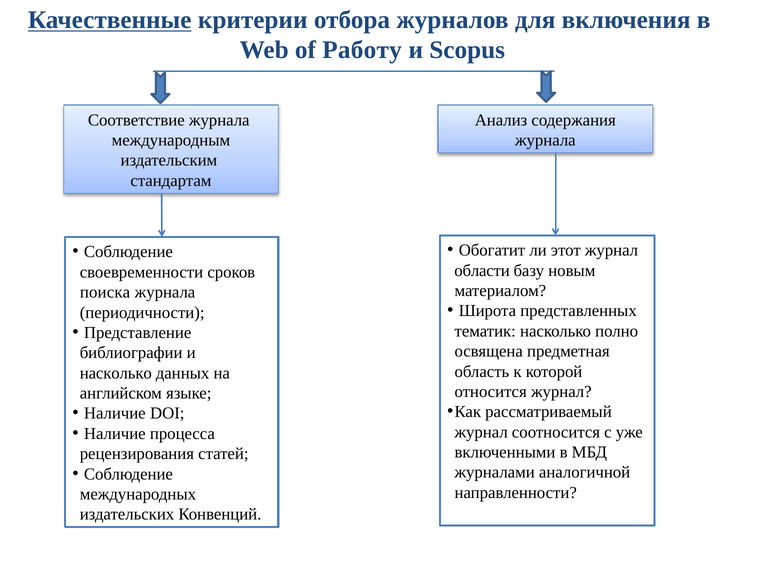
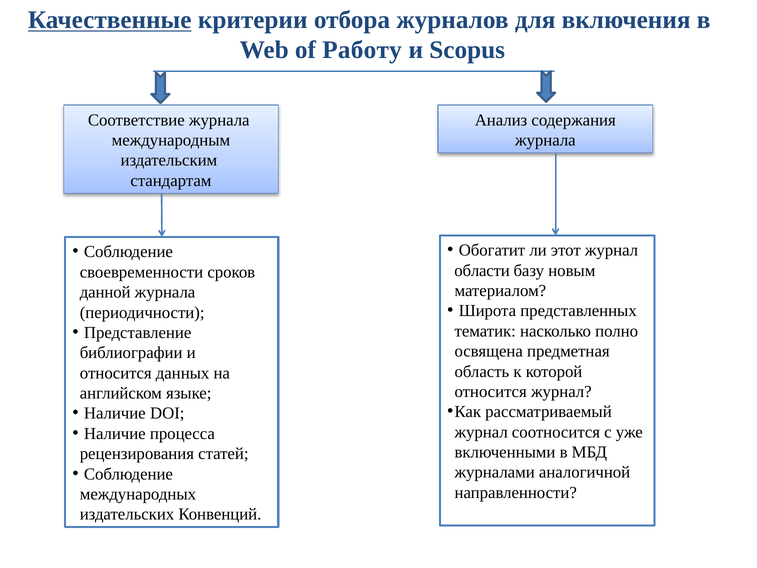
поиска: поиска -> данной
насколько at (116, 373): насколько -> относится
